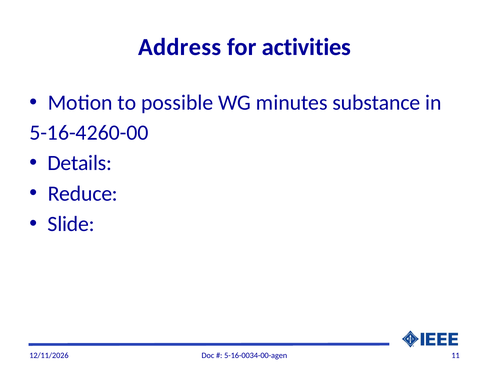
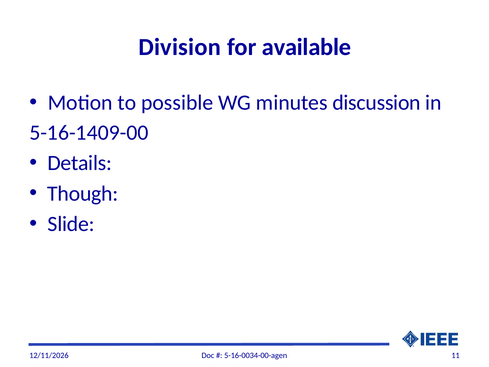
Address: Address -> Division
activities: activities -> available
substance: substance -> discussion
5-16-4260-00: 5-16-4260-00 -> 5-16-1409-00
Reduce: Reduce -> Though
